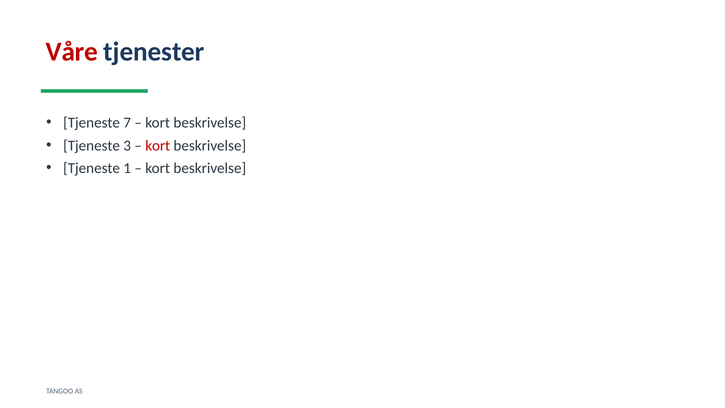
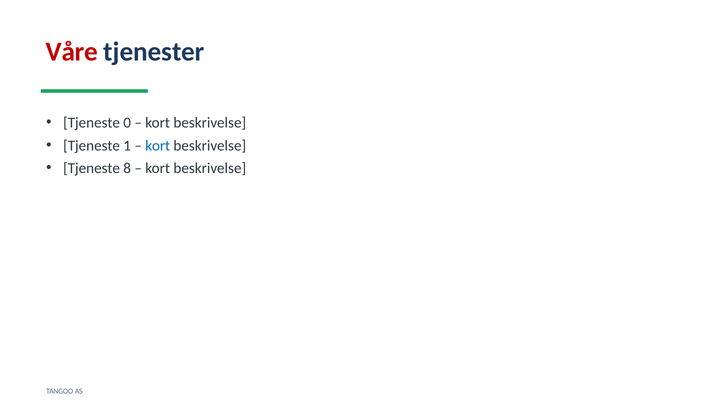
7: 7 -> 0
3: 3 -> 1
kort at (158, 145) colour: red -> blue
1: 1 -> 8
